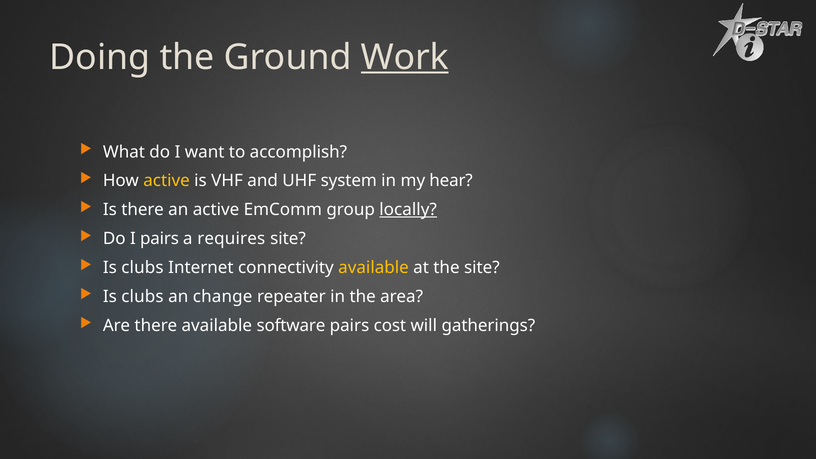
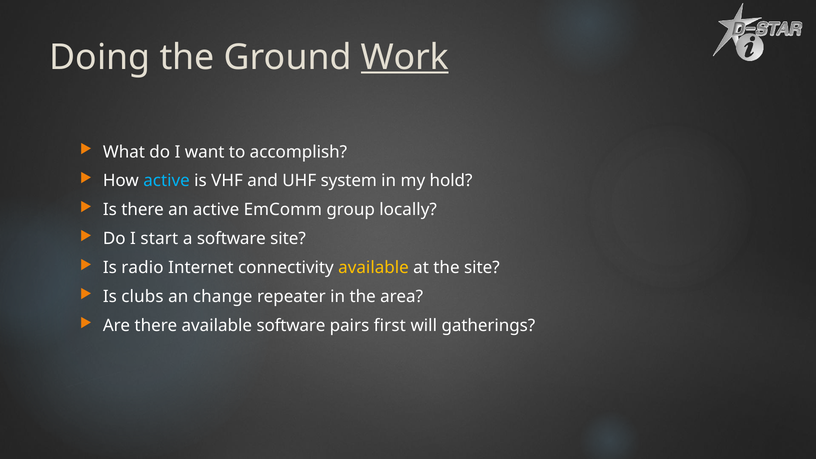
active at (167, 181) colour: yellow -> light blue
hear: hear -> hold
locally underline: present -> none
I pairs: pairs -> start
a requires: requires -> software
clubs at (142, 268): clubs -> radio
cost: cost -> first
